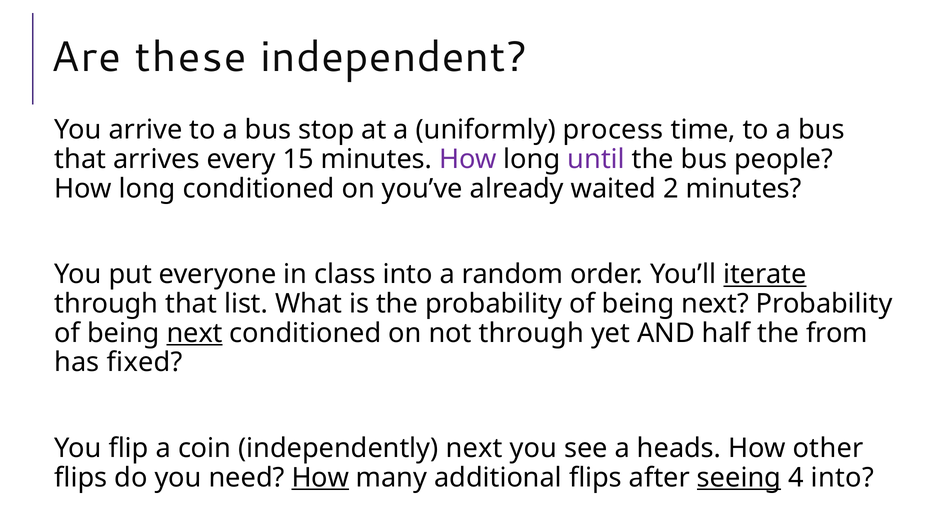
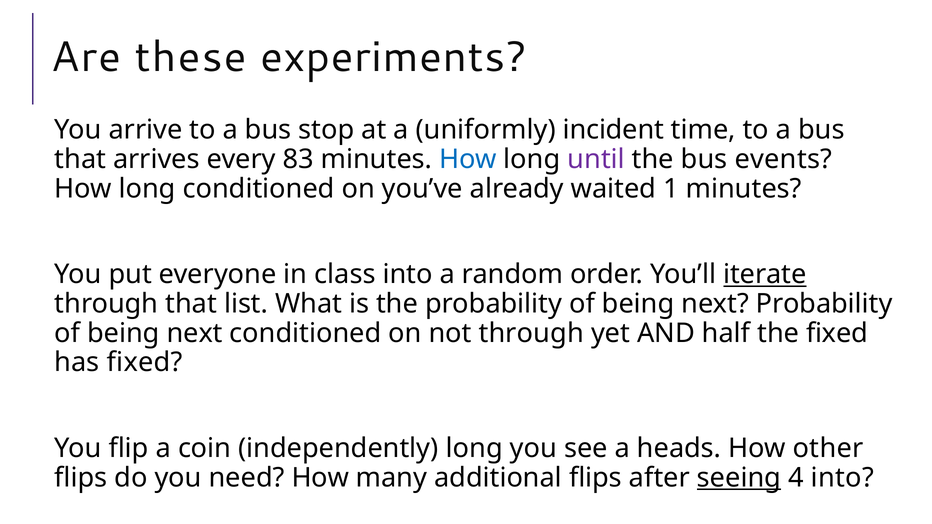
independent: independent -> experiments
process: process -> incident
15: 15 -> 83
How at (468, 159) colour: purple -> blue
people: people -> events
2: 2 -> 1
next at (195, 333) underline: present -> none
the from: from -> fixed
independently next: next -> long
How at (320, 478) underline: present -> none
